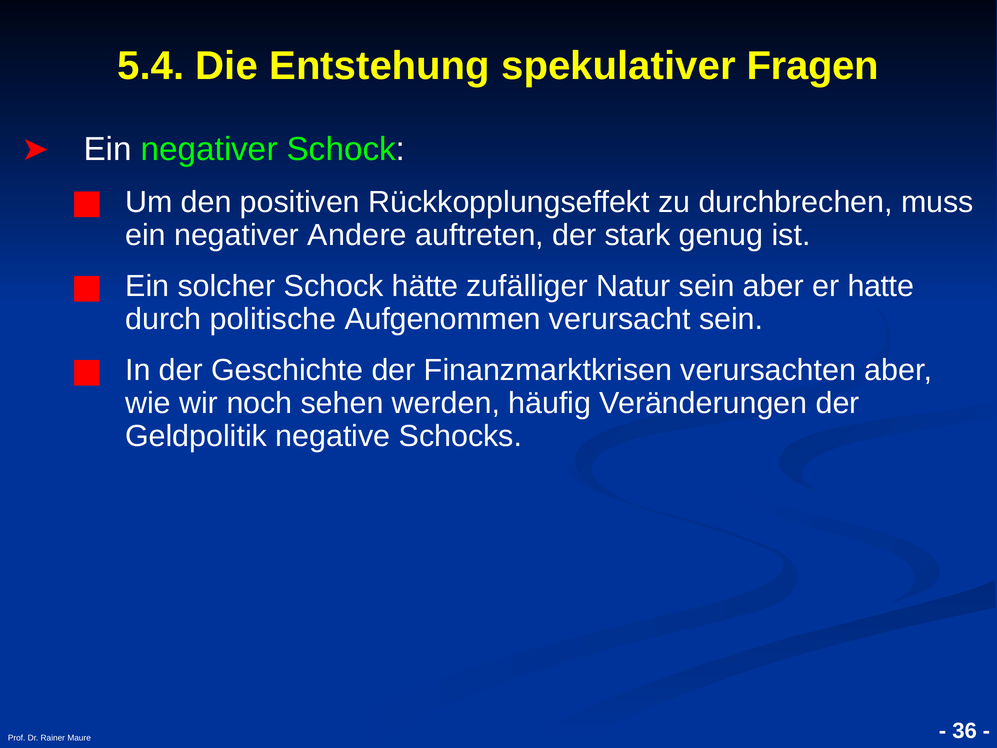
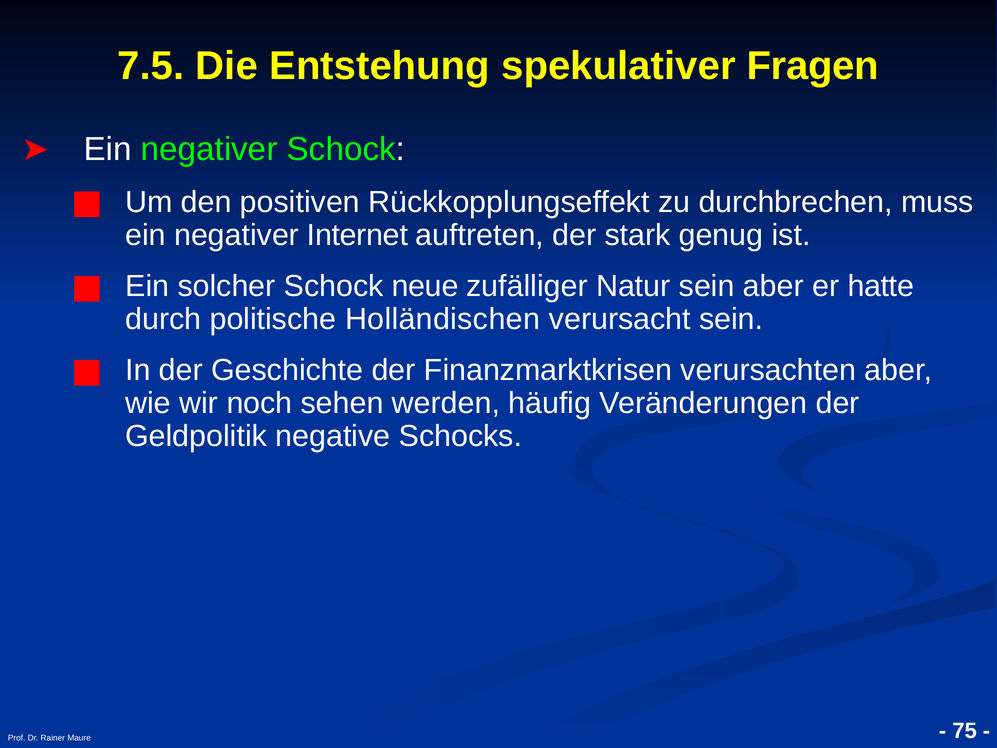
5.4: 5.4 -> 7.5
Andere: Andere -> Internet
hätte: hätte -> neue
Aufgenommen: Aufgenommen -> Holländischen
36: 36 -> 75
